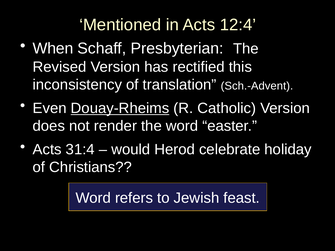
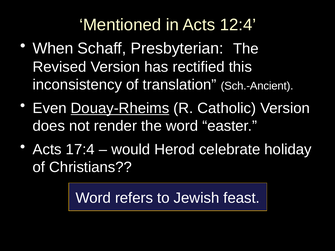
Sch.-Advent: Sch.-Advent -> Sch.-Ancient
31:4: 31:4 -> 17:4
